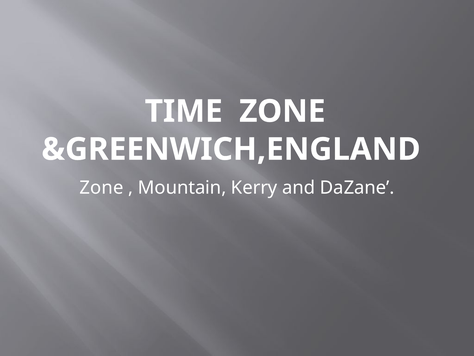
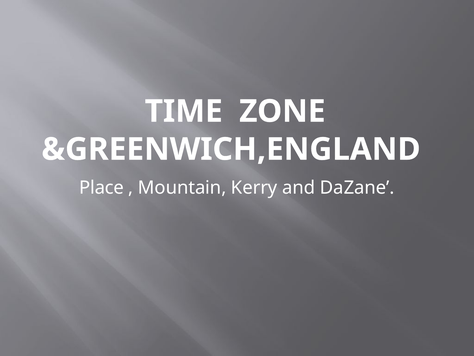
Zone at (102, 187): Zone -> Place
